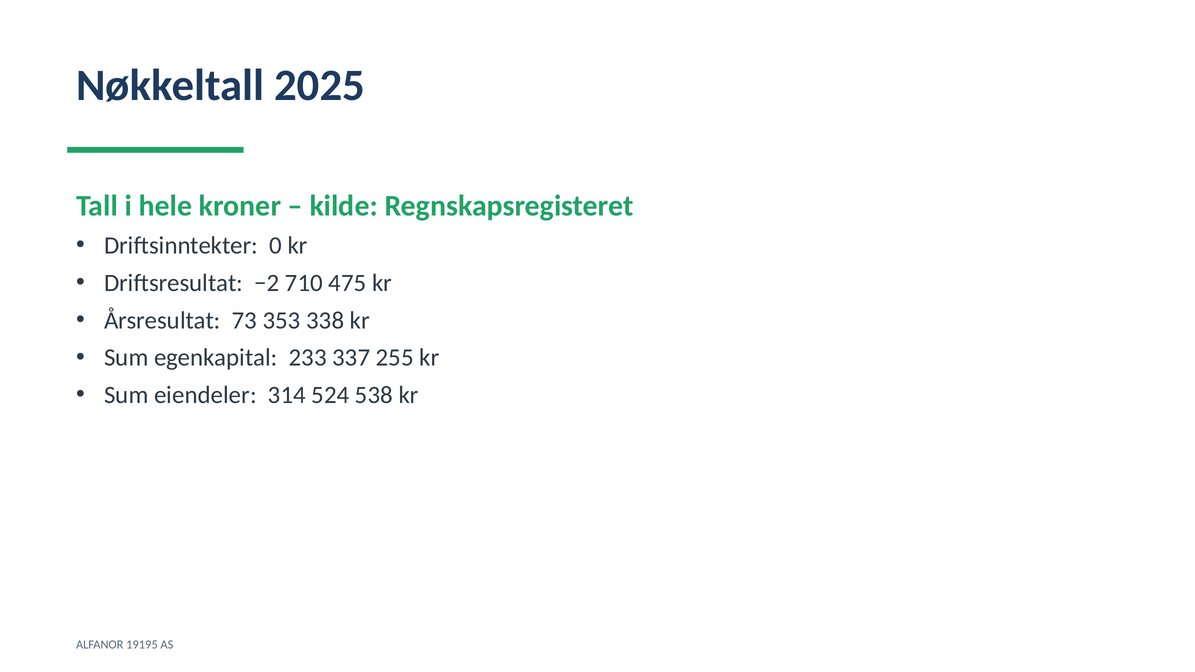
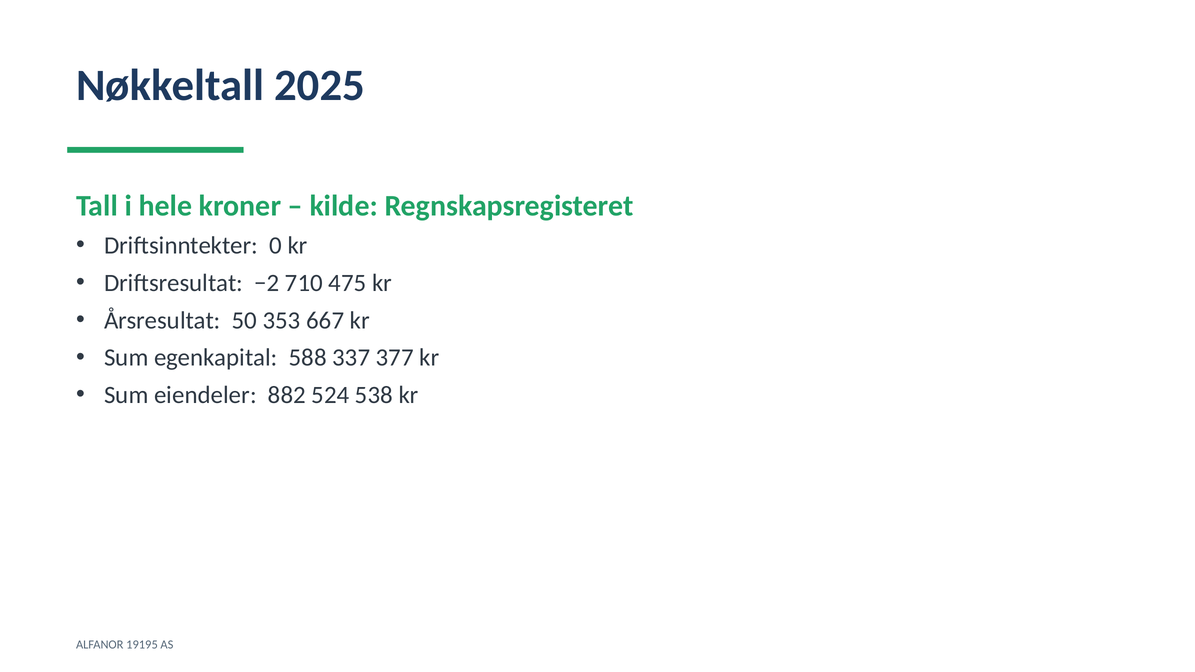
73: 73 -> 50
338: 338 -> 667
233: 233 -> 588
255: 255 -> 377
314: 314 -> 882
